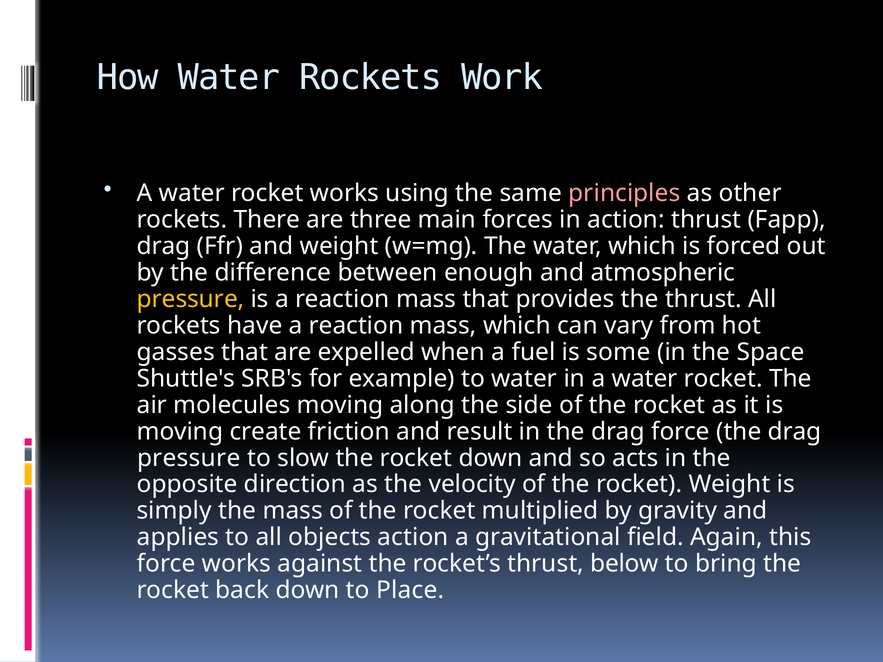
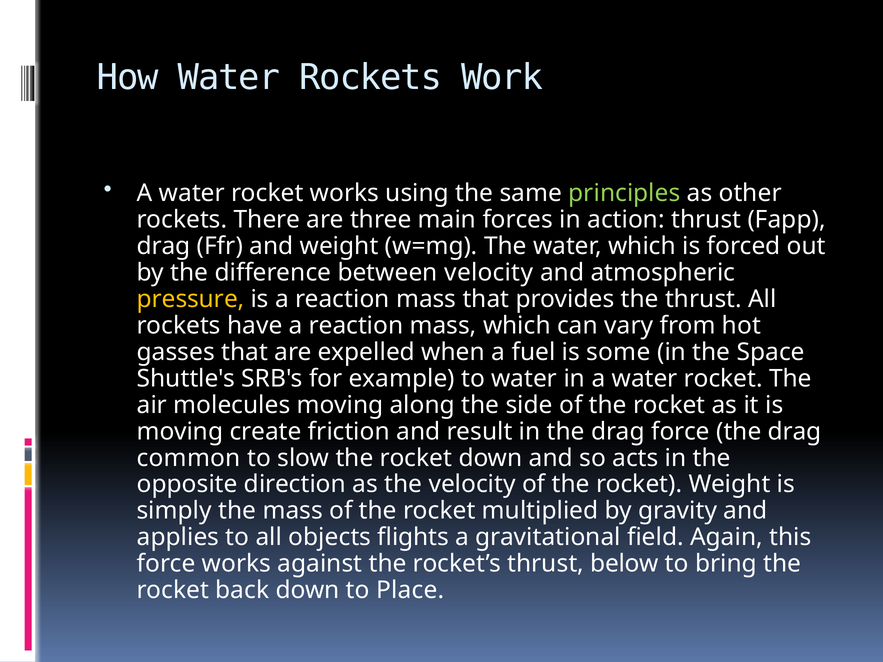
principles colour: pink -> light green
between enough: enough -> velocity
pressure at (189, 458): pressure -> common
objects action: action -> flights
